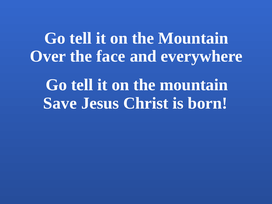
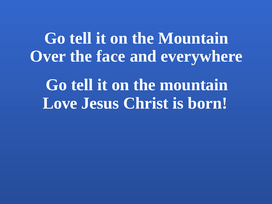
Save: Save -> Love
